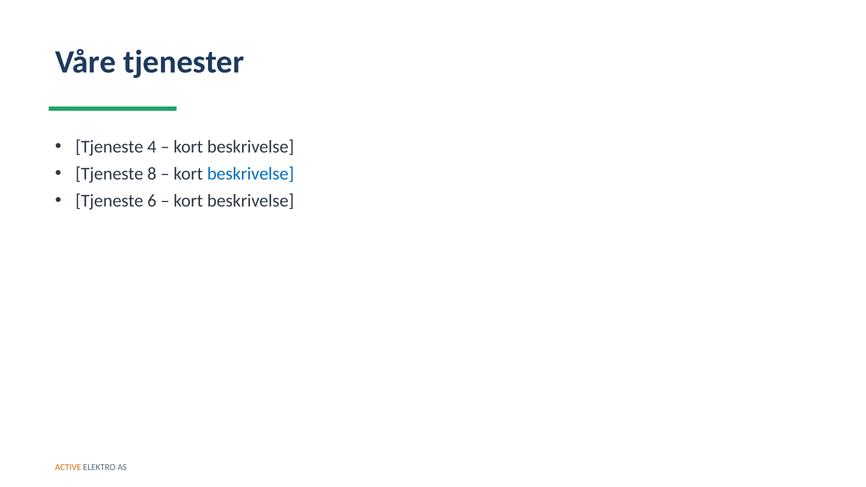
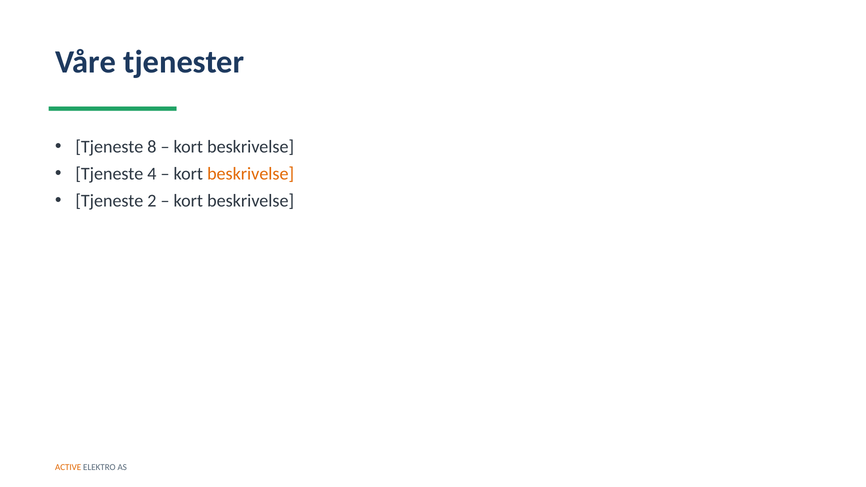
4: 4 -> 8
8: 8 -> 4
beskrivelse at (251, 174) colour: blue -> orange
6: 6 -> 2
